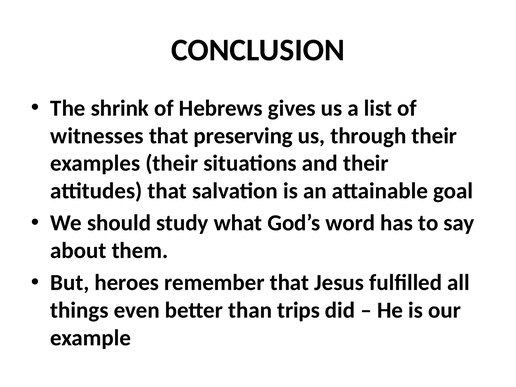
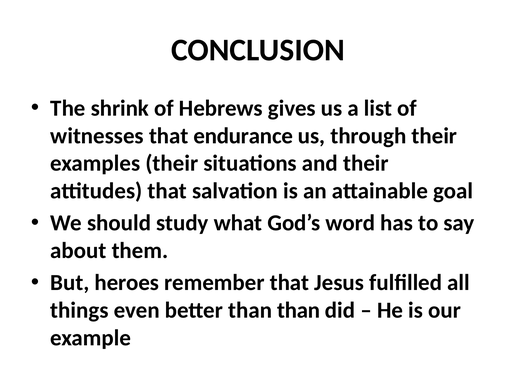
preserving: preserving -> endurance
than trips: trips -> than
